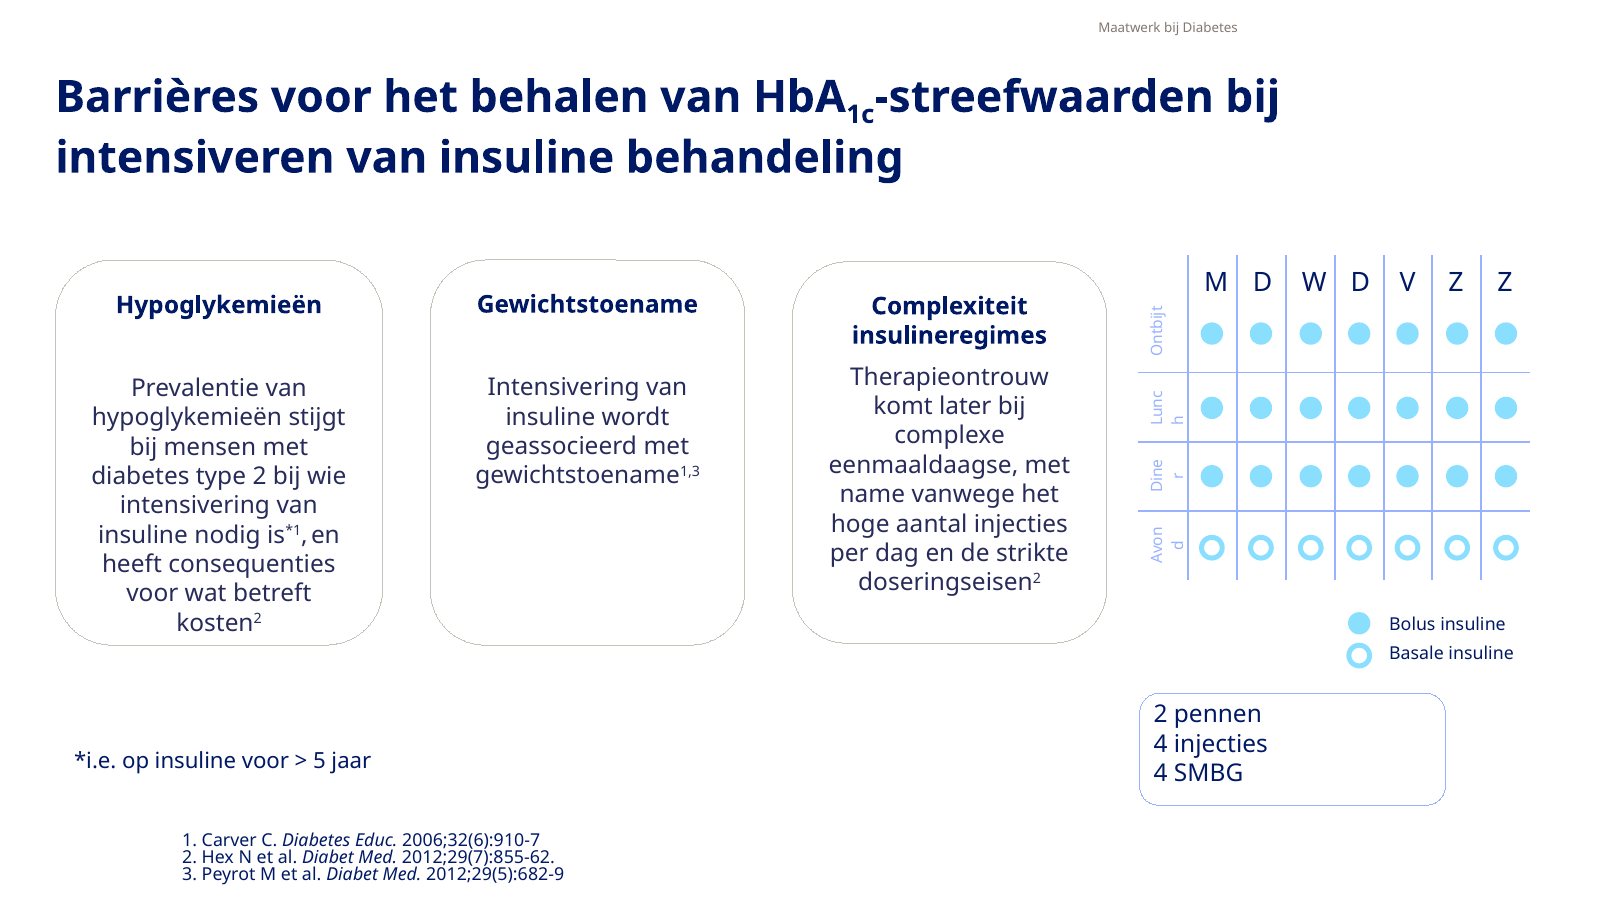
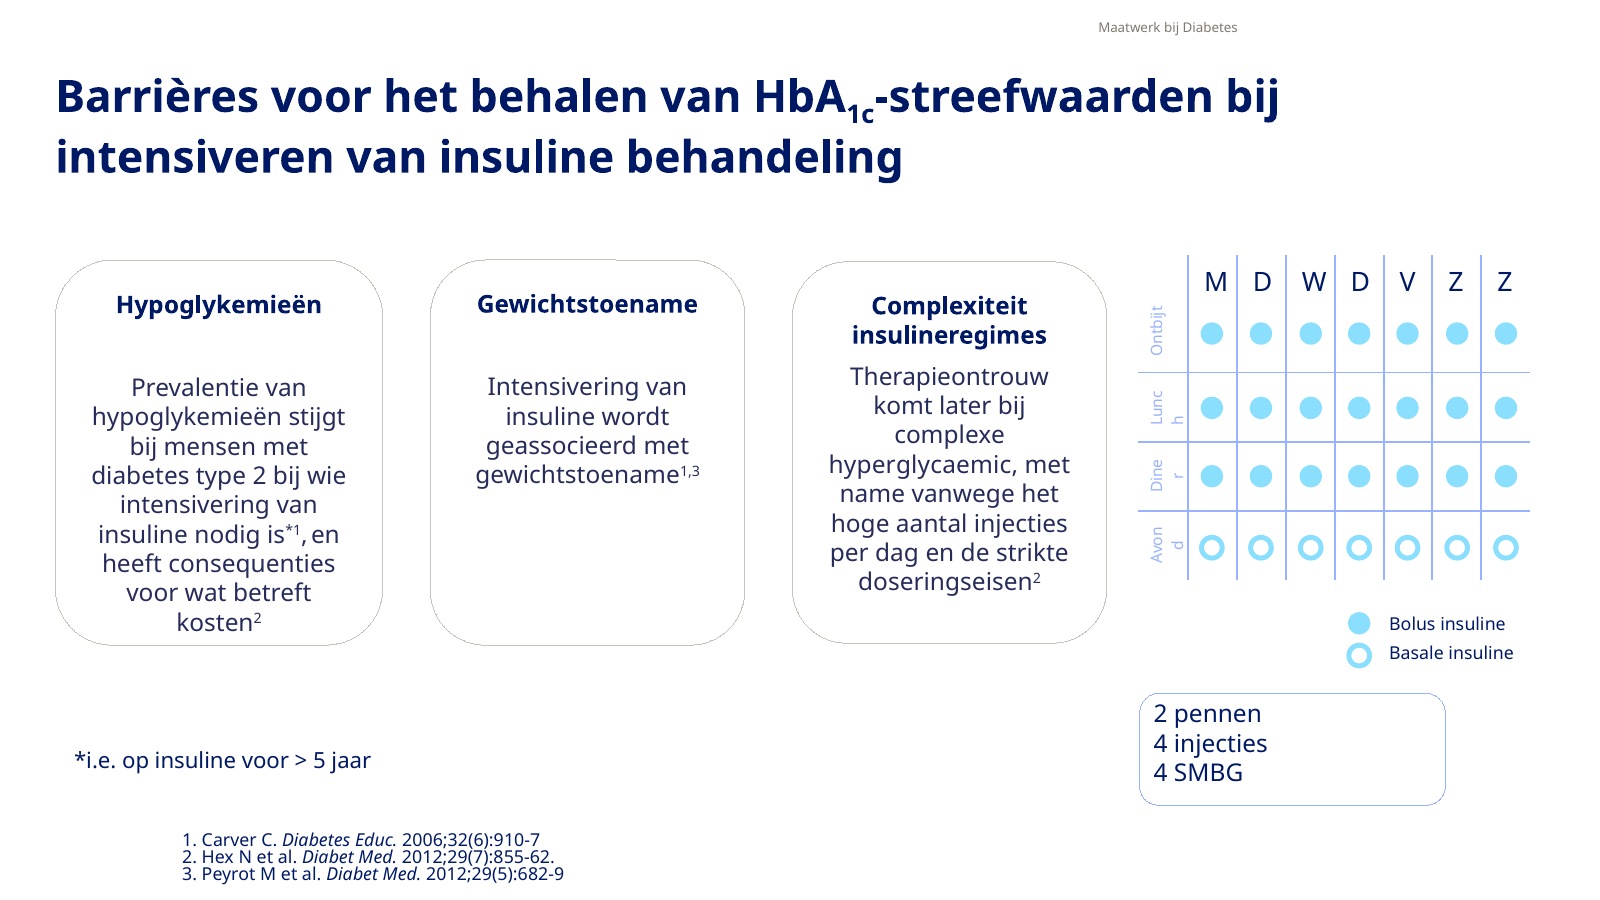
eenmaaldaagse: eenmaaldaagse -> hyperglycaemic
